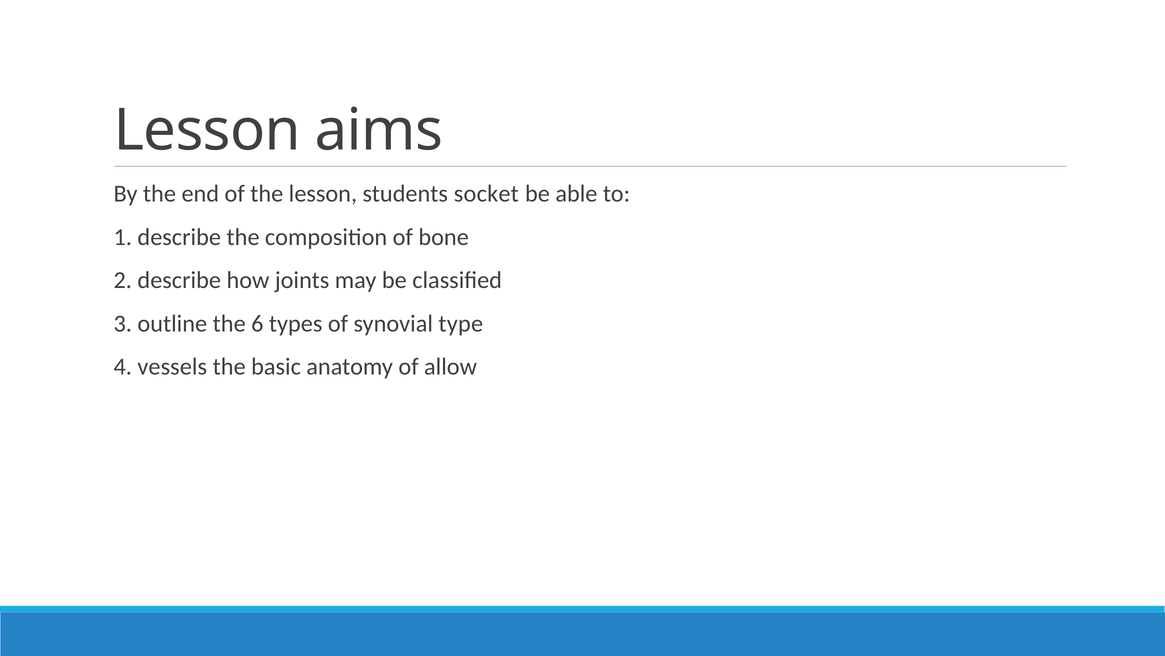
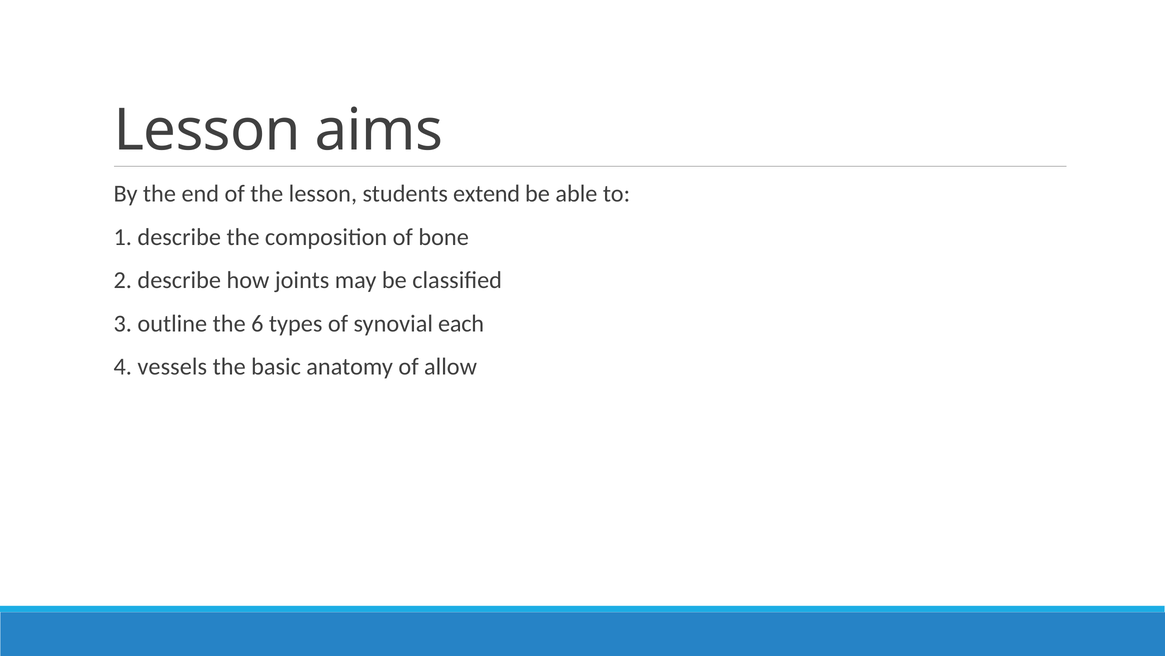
socket: socket -> extend
type: type -> each
